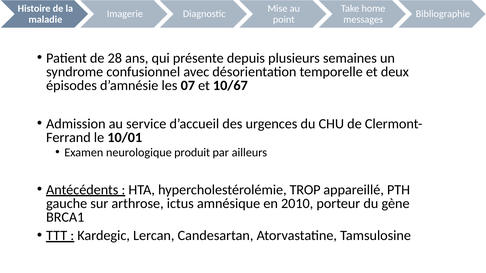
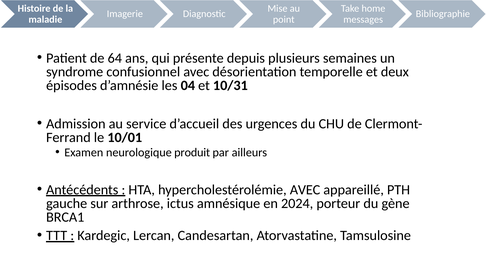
28: 28 -> 64
07: 07 -> 04
10/67: 10/67 -> 10/31
hypercholestérolémie TROP: TROP -> AVEC
2010: 2010 -> 2024
